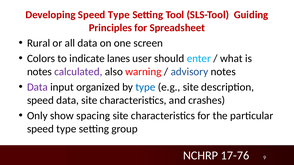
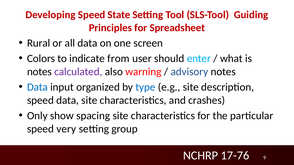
Developing Speed Type: Type -> State
lanes: lanes -> from
Data at (37, 87) colour: purple -> blue
type at (66, 129): type -> very
